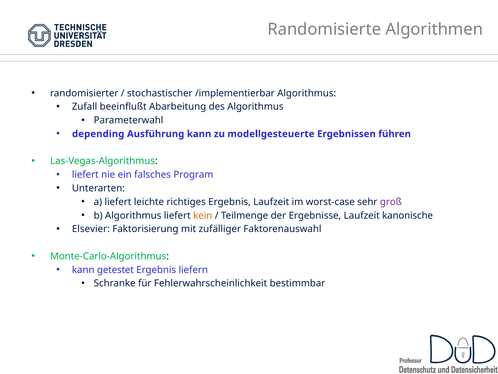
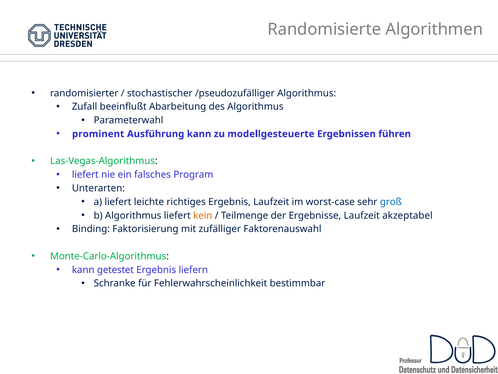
/implementierbar: /implementierbar -> /pseudozufälliger
depending: depending -> prominent
groß colour: purple -> blue
kanonische: kanonische -> akzeptabel
Elsevier: Elsevier -> Binding
